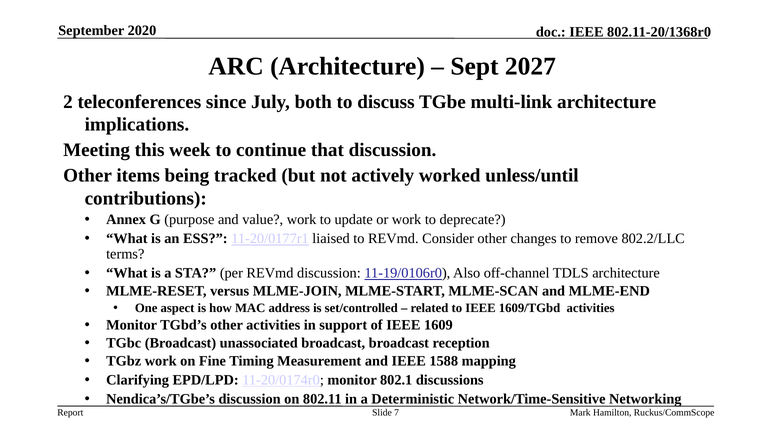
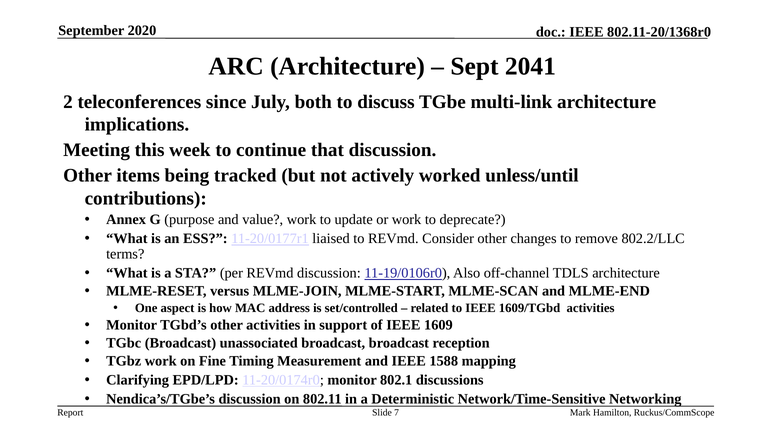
2027: 2027 -> 2041
